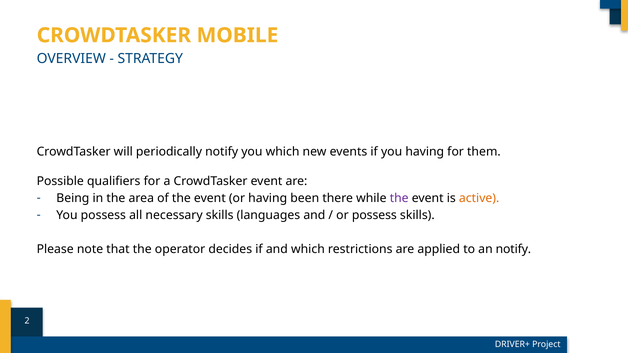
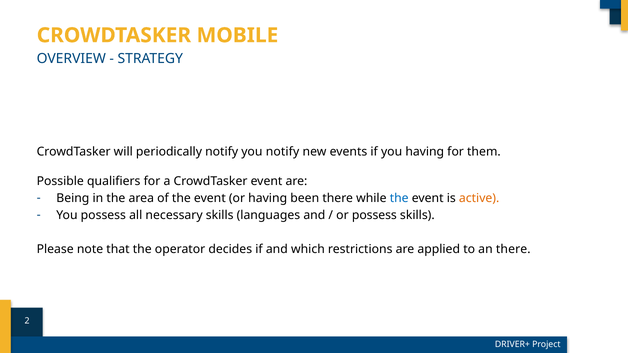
you which: which -> notify
the at (399, 198) colour: purple -> blue
an notify: notify -> there
